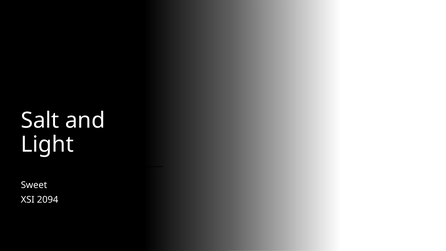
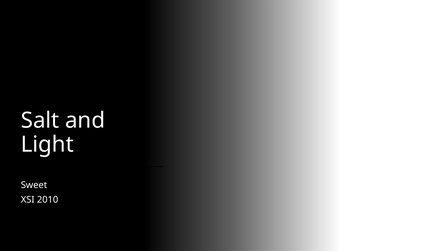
2094: 2094 -> 2010
